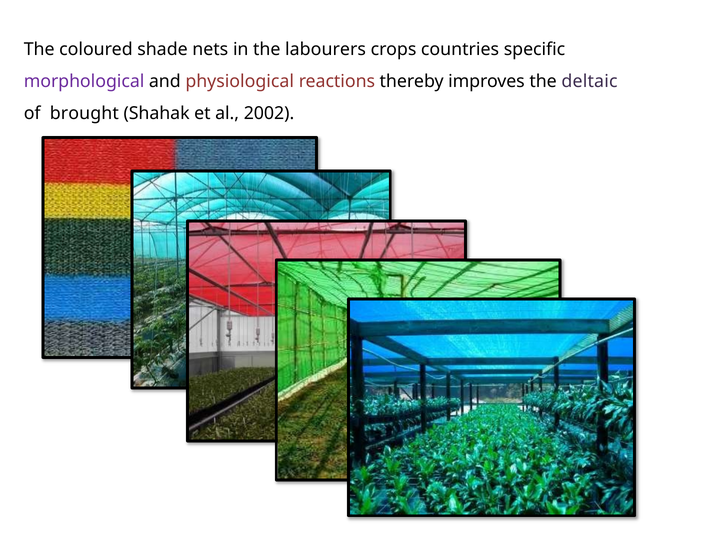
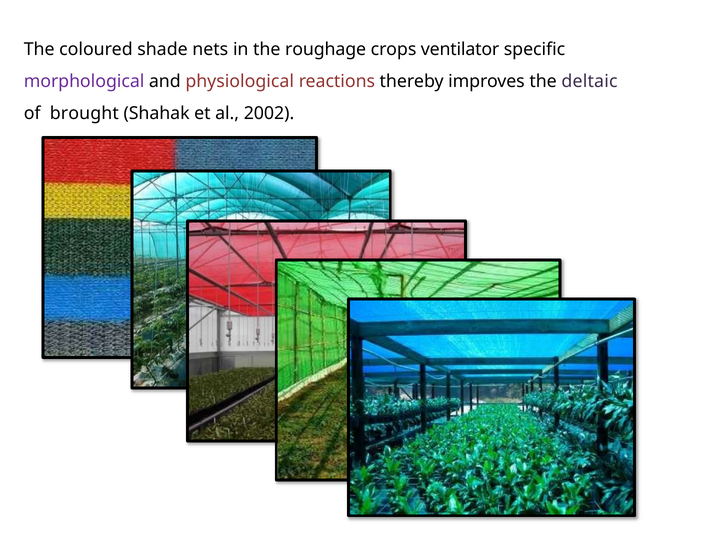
labourers: labourers -> roughage
countries: countries -> ventilator
